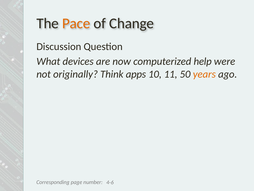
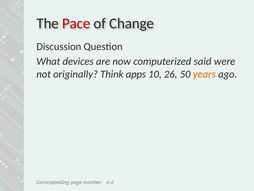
Pace colour: orange -> red
help: help -> said
11: 11 -> 26
